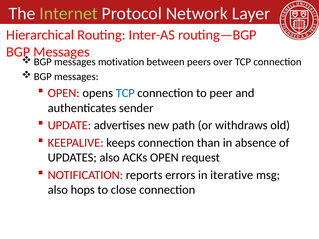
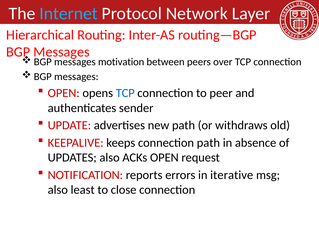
Internet colour: light green -> light blue
connection than: than -> path
hops: hops -> least
